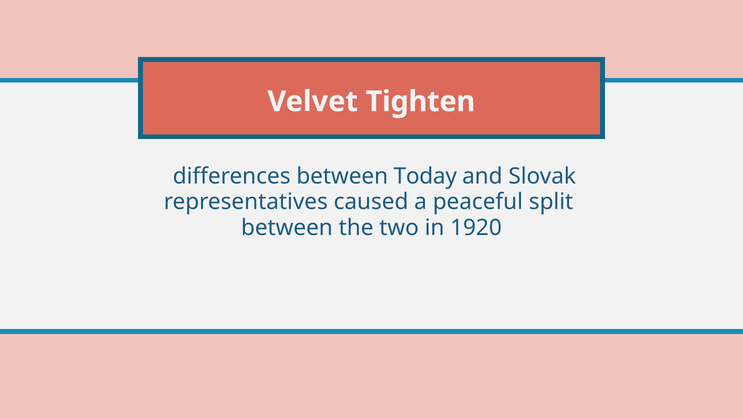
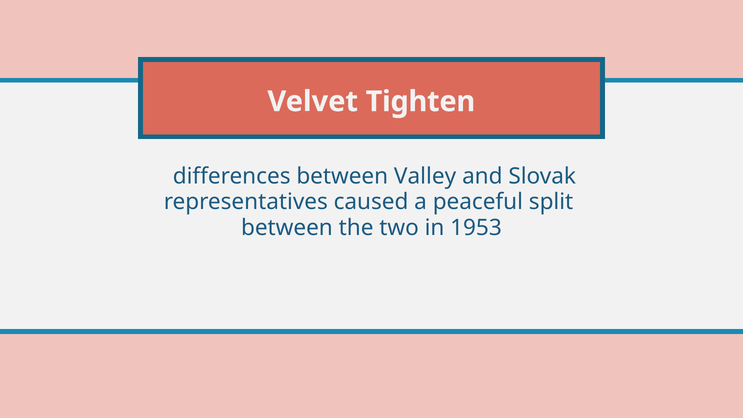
Today: Today -> Valley
1920: 1920 -> 1953
